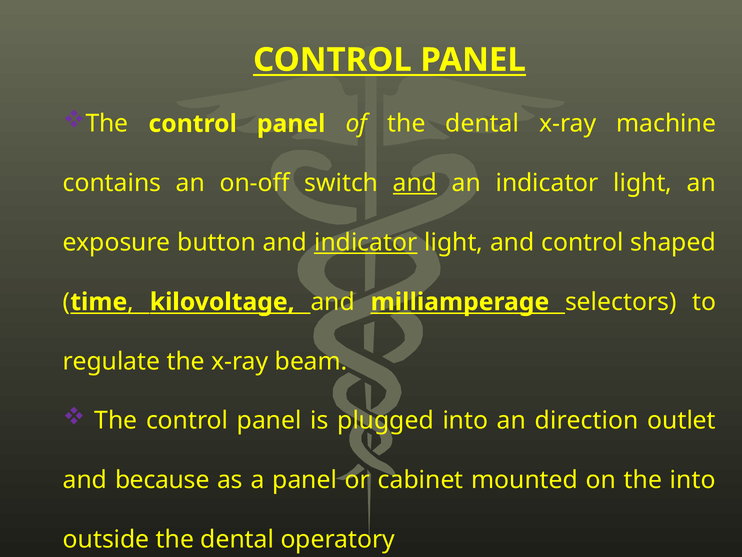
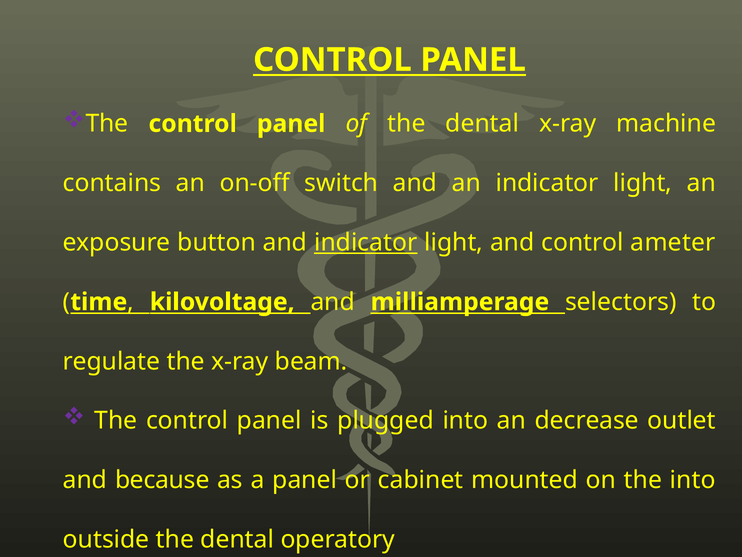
and at (415, 183) underline: present -> none
shaped: shaped -> ameter
direction: direction -> decrease
